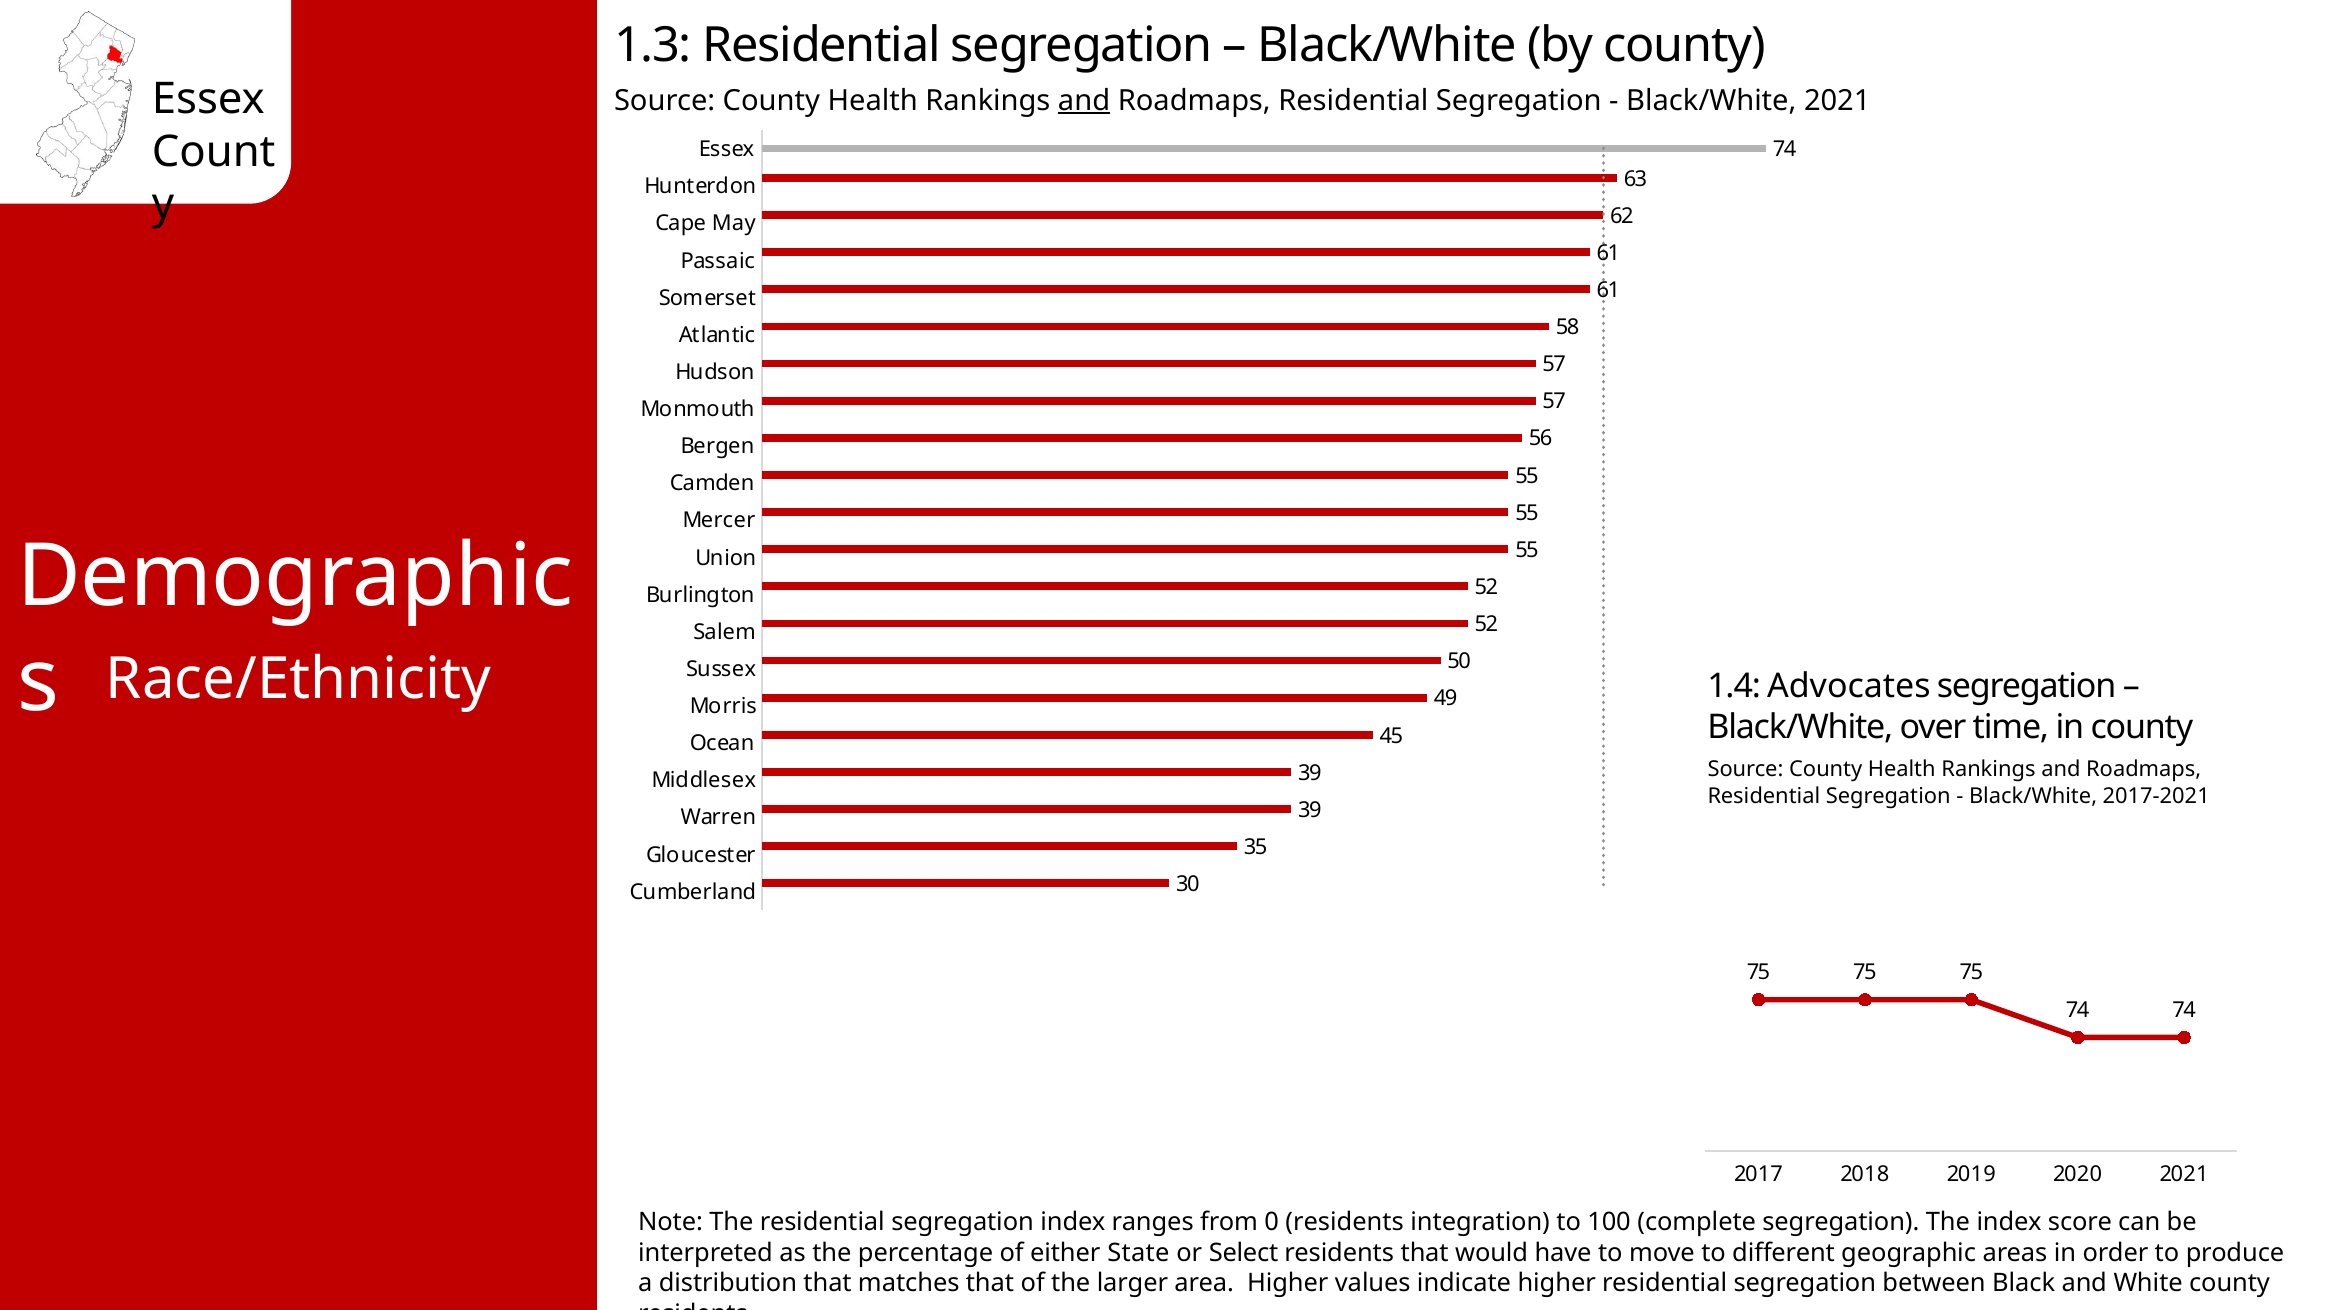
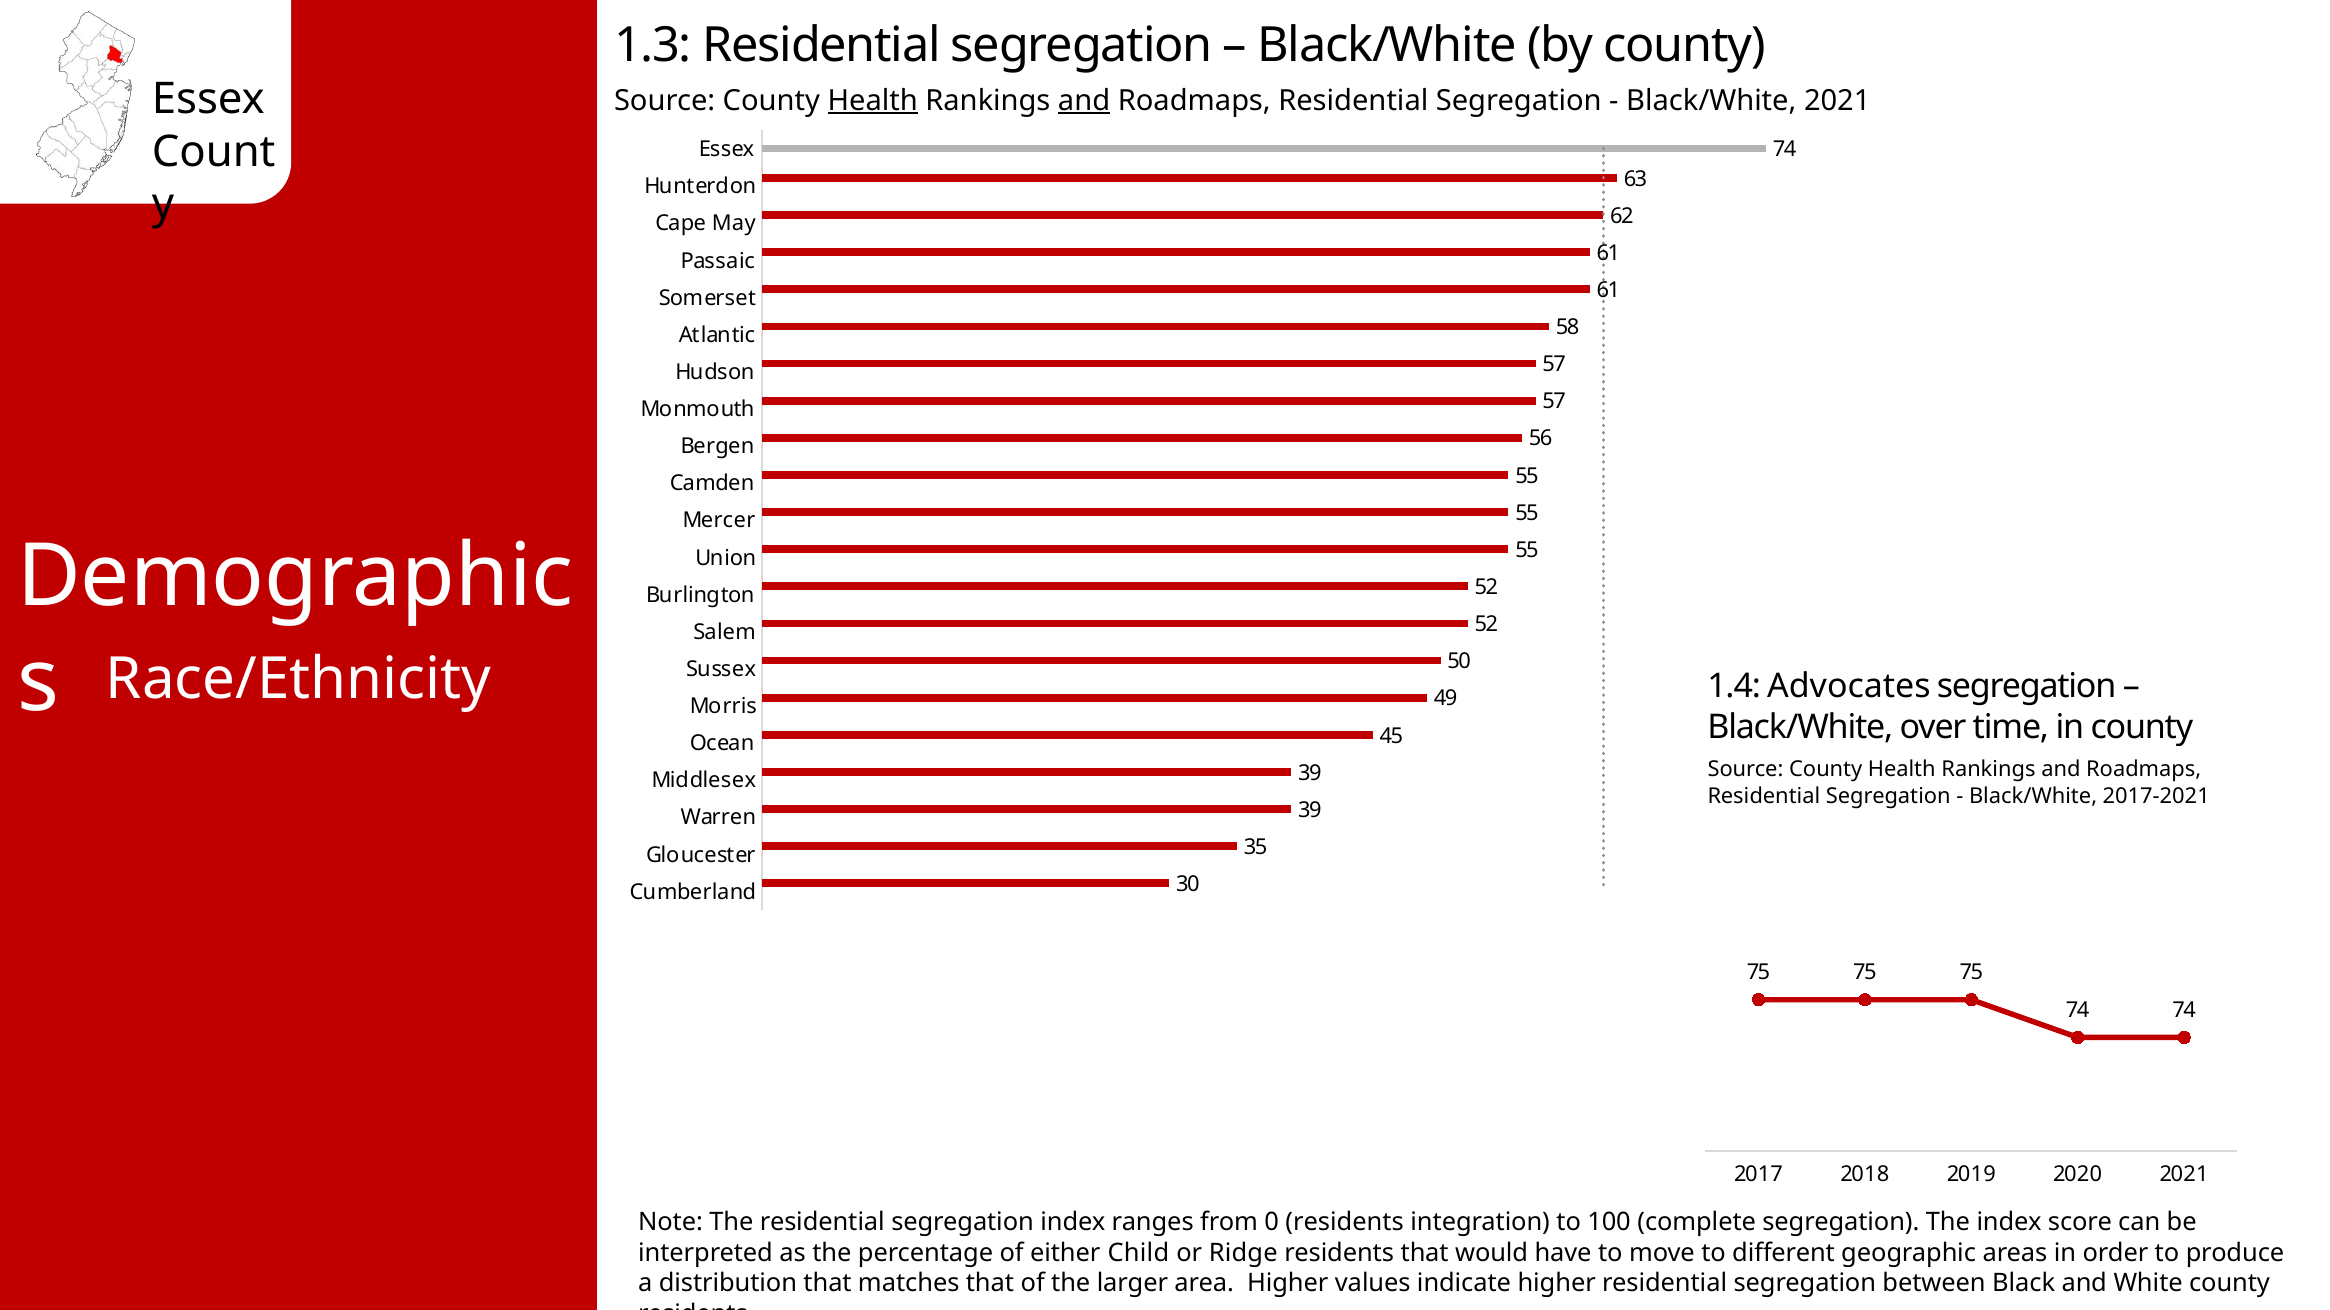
Health at (873, 101) underline: none -> present
State: State -> Child
Select: Select -> Ridge
